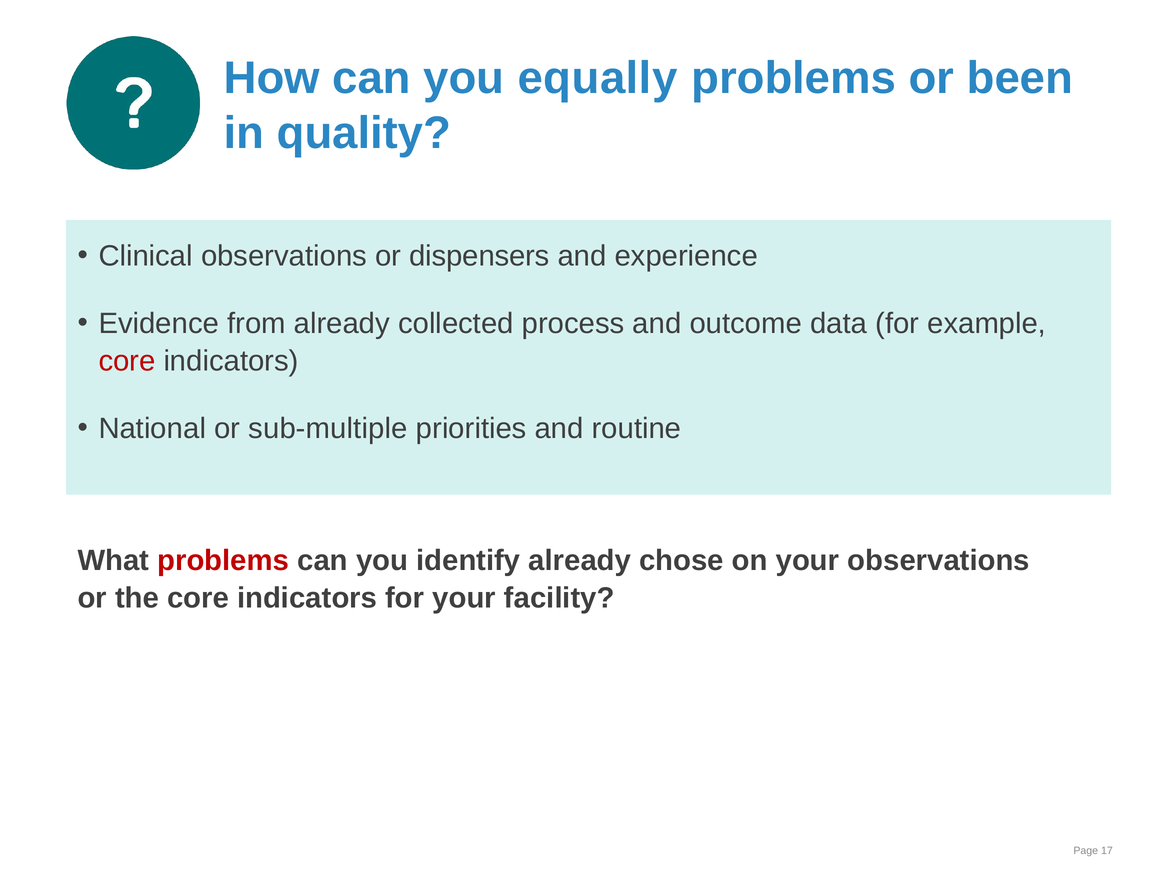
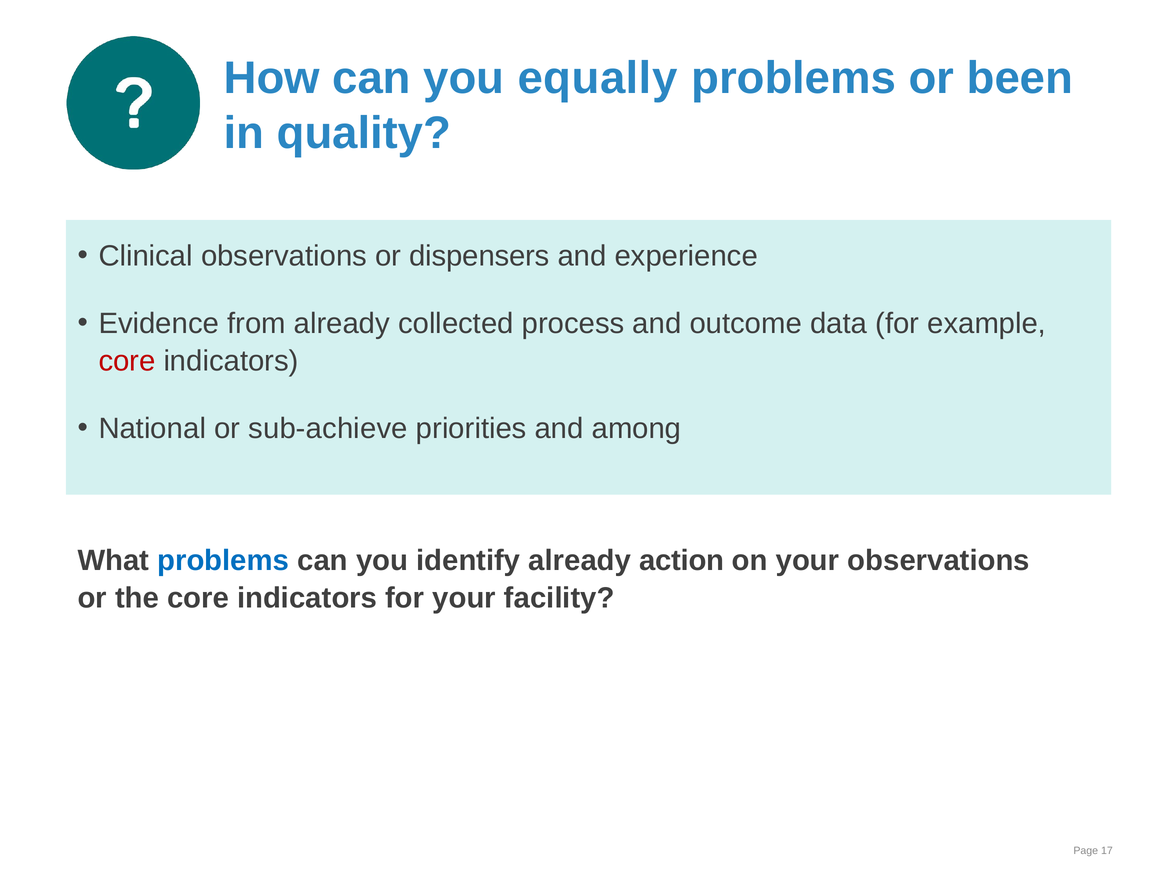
sub-multiple: sub-multiple -> sub-achieve
routine: routine -> among
problems at (223, 560) colour: red -> blue
chose: chose -> action
